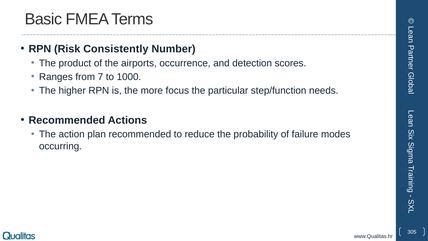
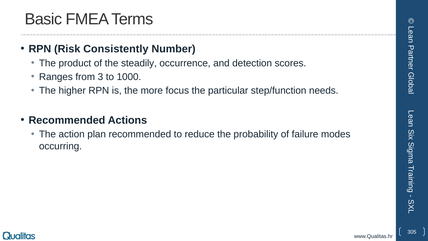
airports: airports -> steadily
7: 7 -> 3
